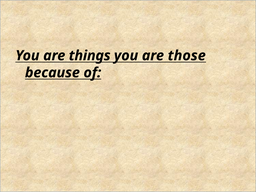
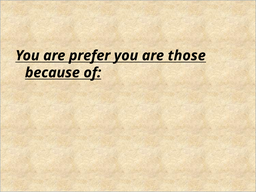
things: things -> prefer
